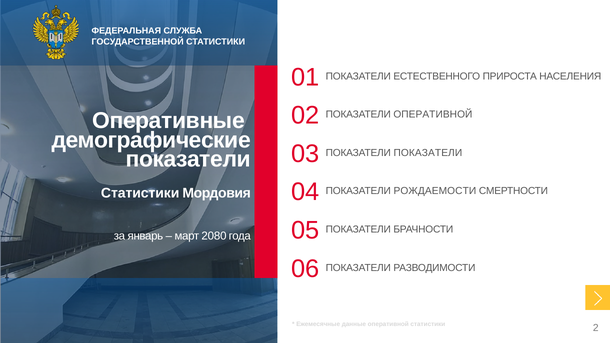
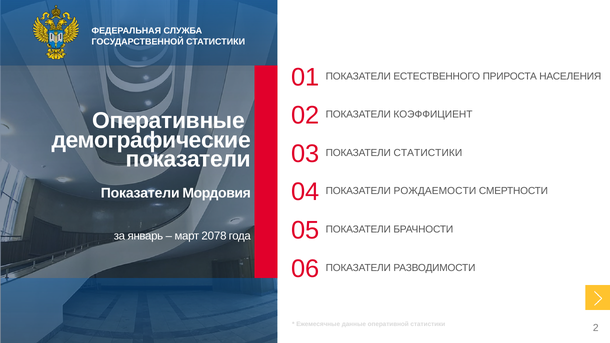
ПОКАЗАТЕЛИ ОПЕРАТИВНОЙ: ОПЕРАТИВНОЙ -> КОЭФФИЦИЕНТ
ПОКАЗАТЕЛИ at (428, 153): ПОКАЗАТЕЛИ -> СТАТИСТИКИ
Статистики at (140, 193): Статистики -> Показатели
2080: 2080 -> 2078
